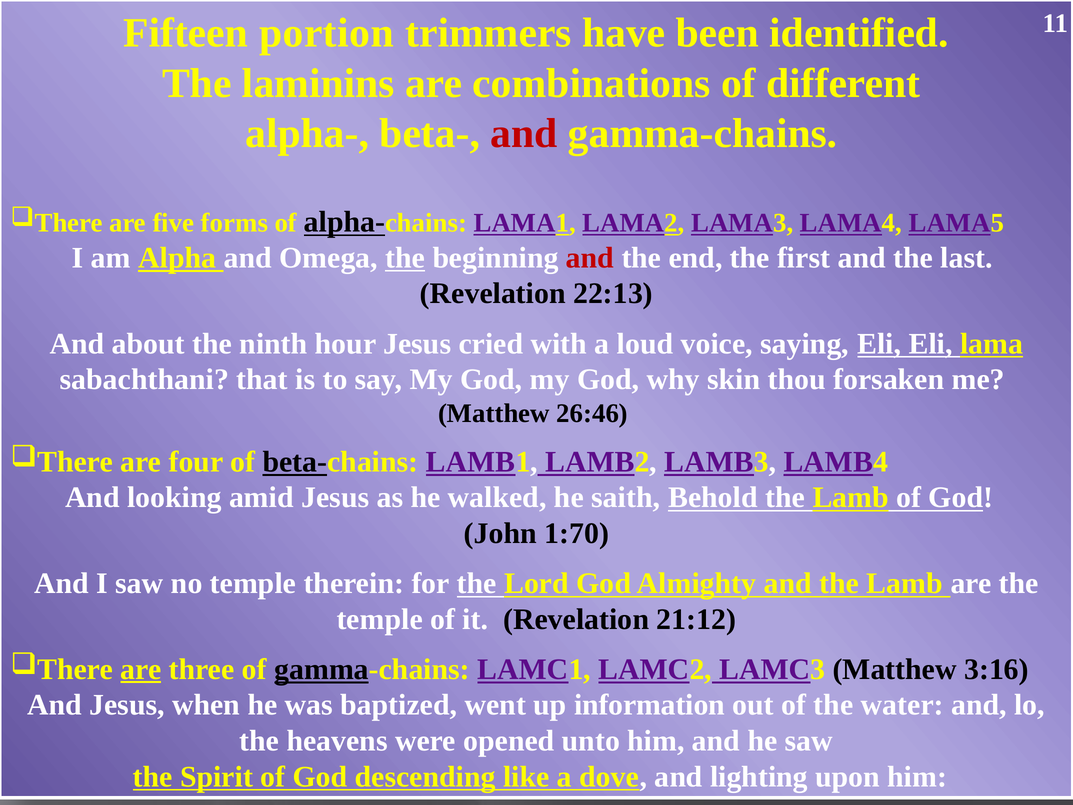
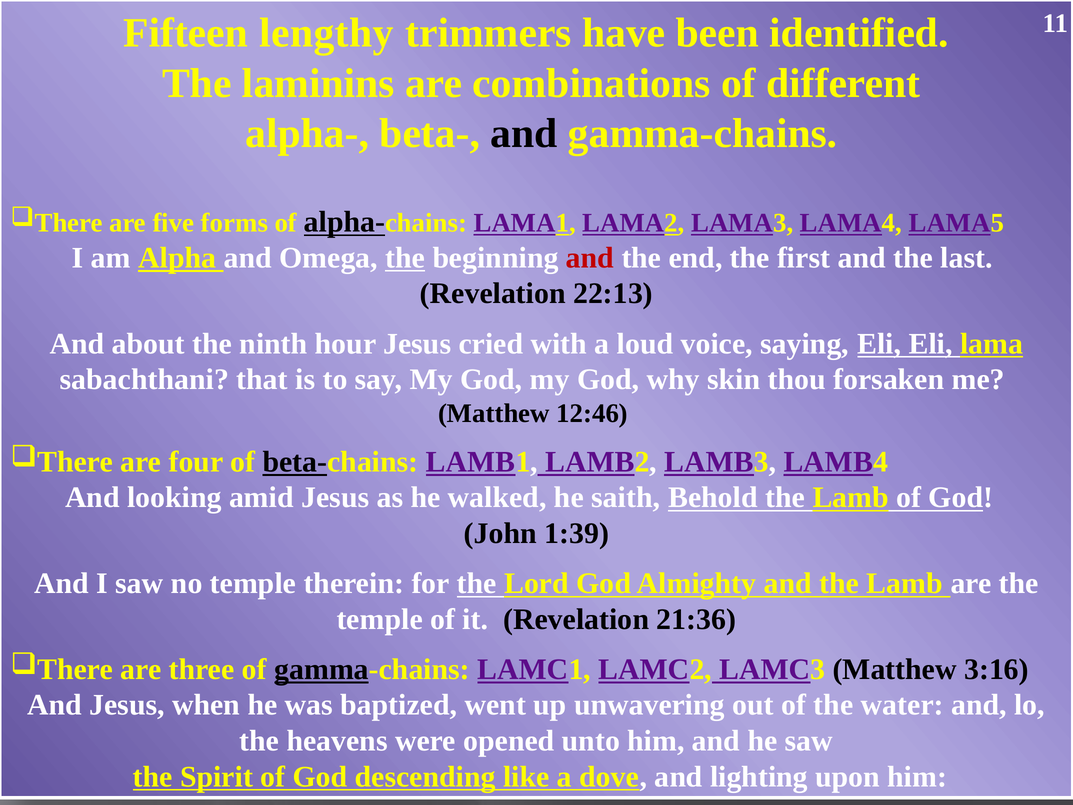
portion: portion -> lengthy
and at (524, 133) colour: red -> black
26:46: 26:46 -> 12:46
1:70: 1:70 -> 1:39
21:12: 21:12 -> 21:36
are at (141, 669) underline: present -> none
information: information -> unwavering
